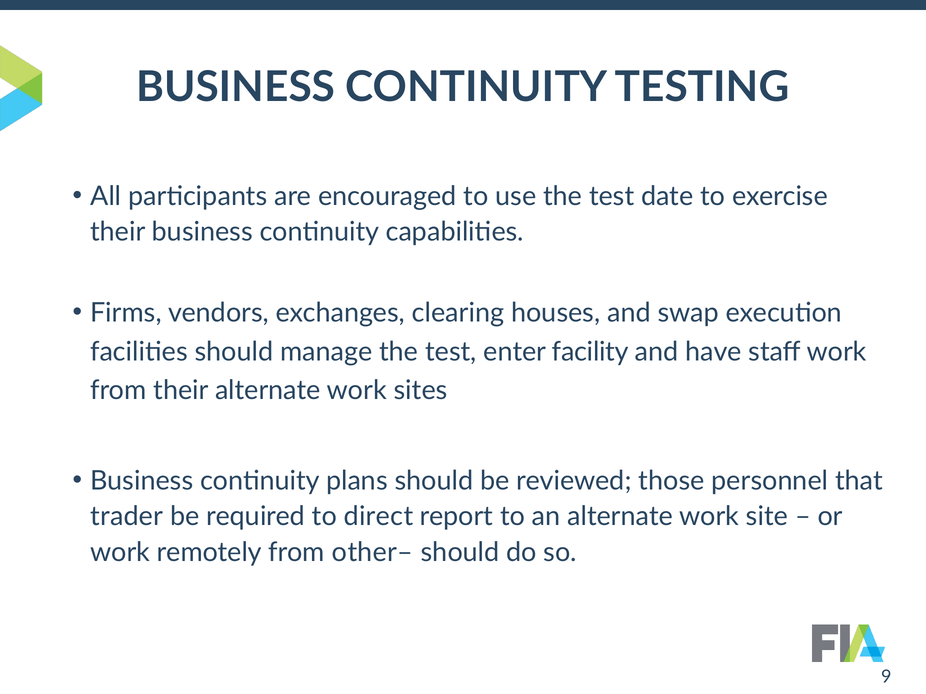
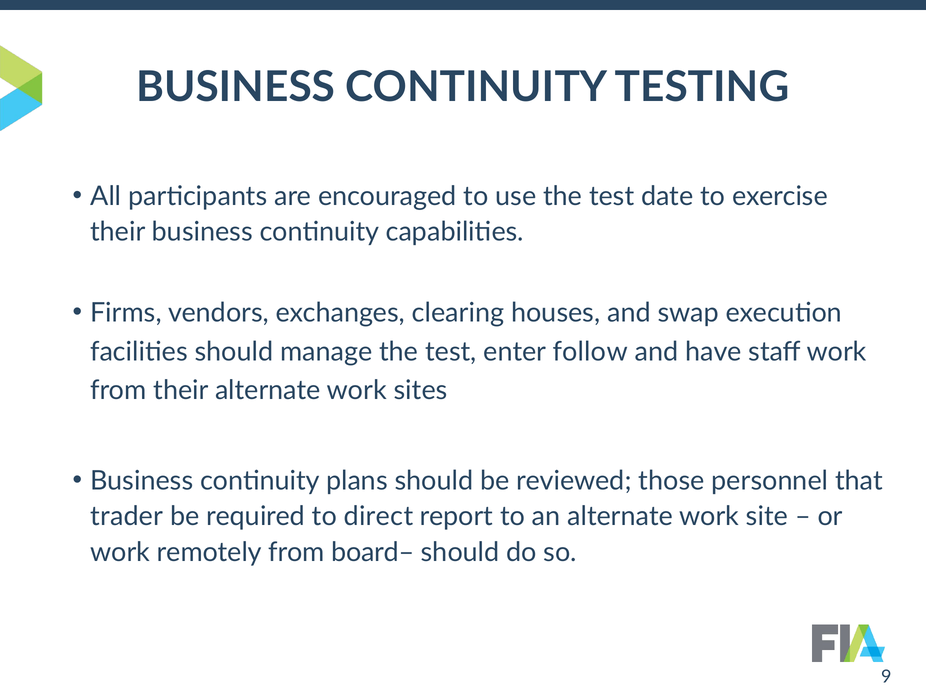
facility: facility -> follow
other–: other– -> board–
